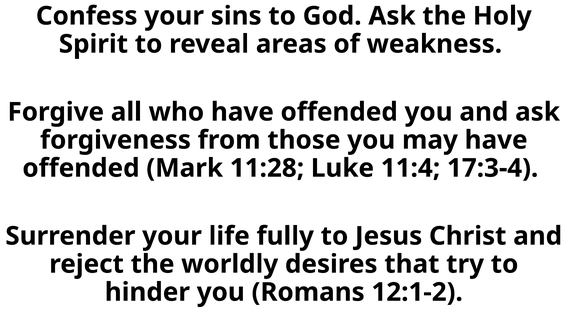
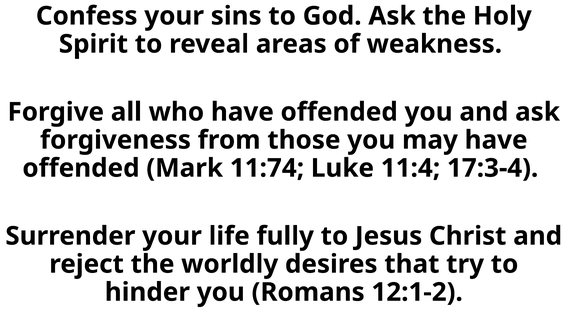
11:28: 11:28 -> 11:74
